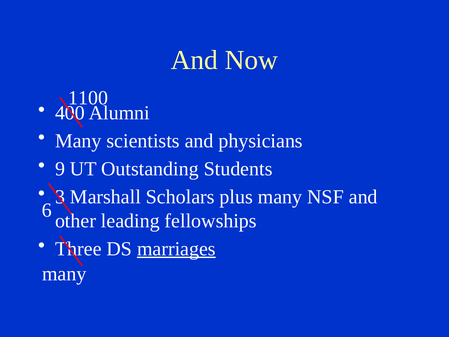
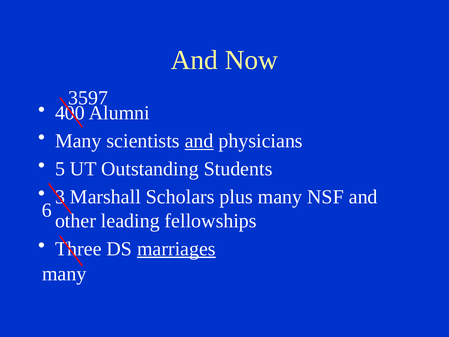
1100: 1100 -> 3597
and at (199, 141) underline: none -> present
9: 9 -> 5
